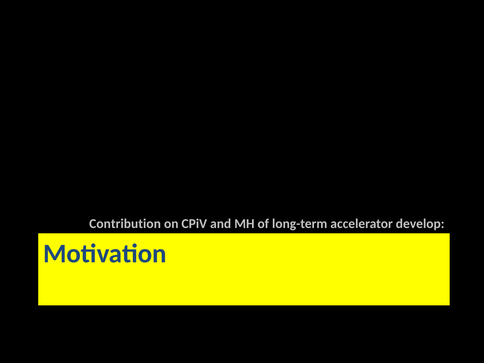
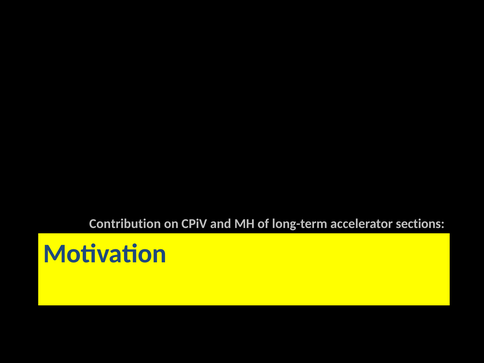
develop: develop -> sections
